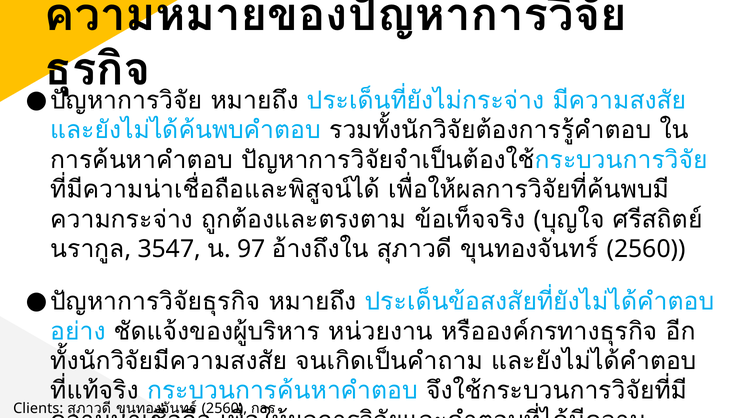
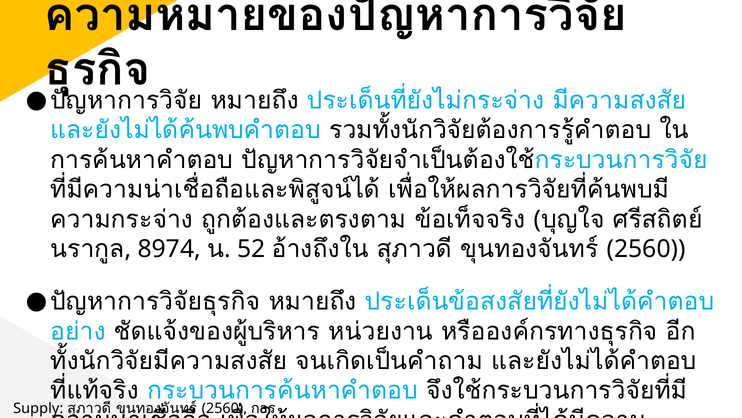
3547: 3547 -> 8974
97: 97 -> 52
Clients: Clients -> Supply
